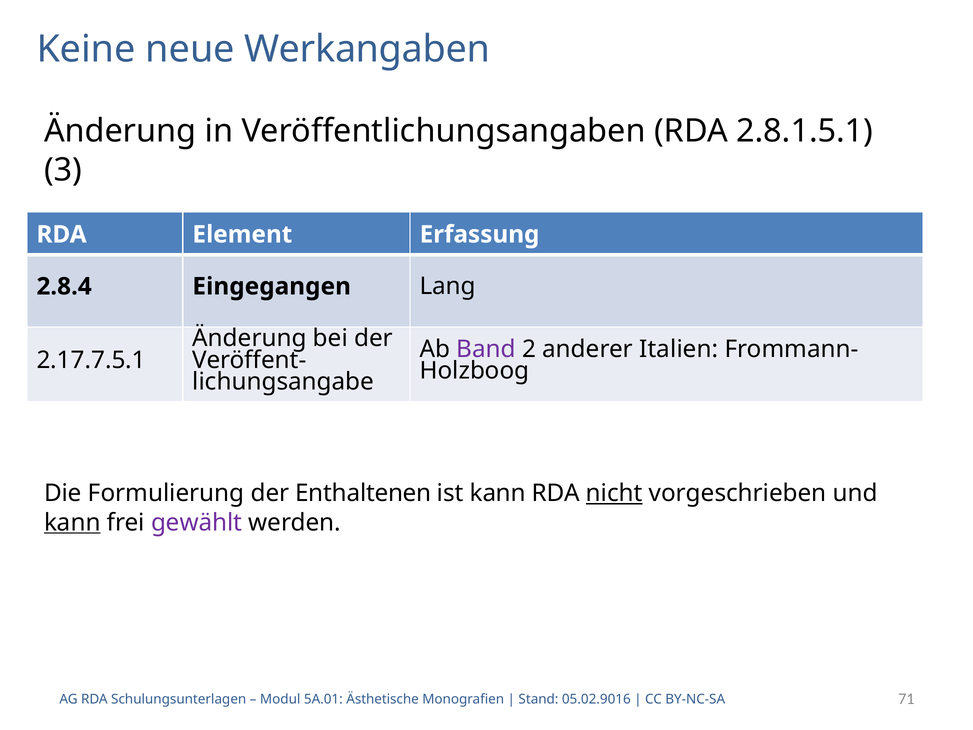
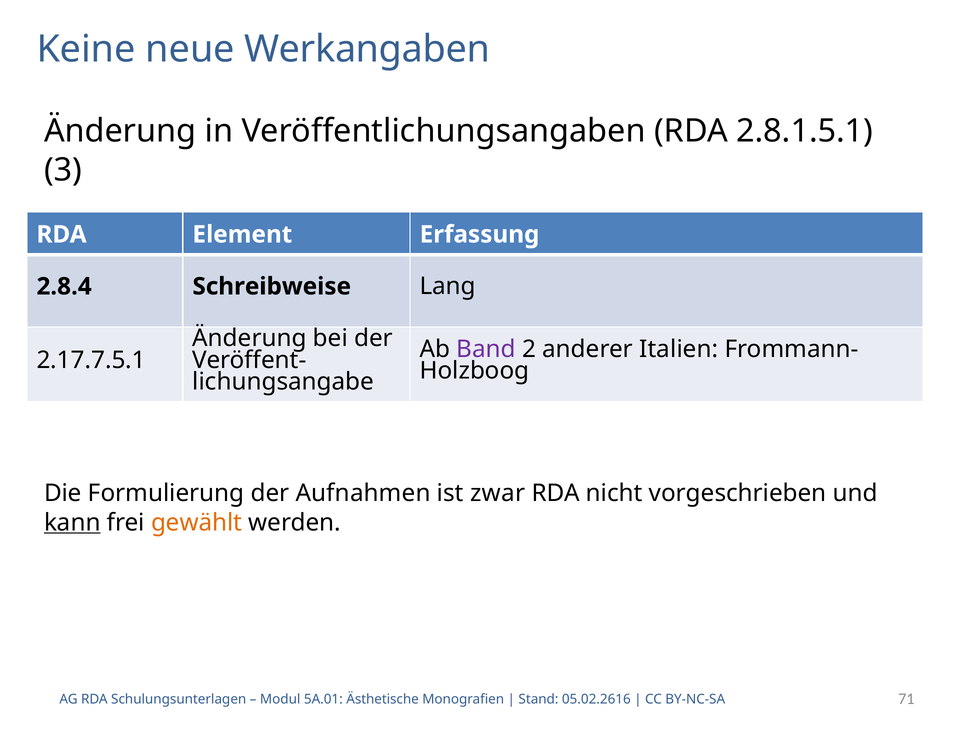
Eingegangen: Eingegangen -> Schreibweise
Enthaltenen: Enthaltenen -> Aufnahmen
ist kann: kann -> zwar
nicht underline: present -> none
gewählt colour: purple -> orange
05.02.9016: 05.02.9016 -> 05.02.2616
